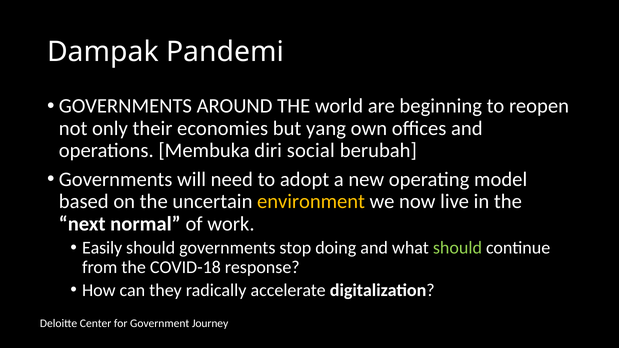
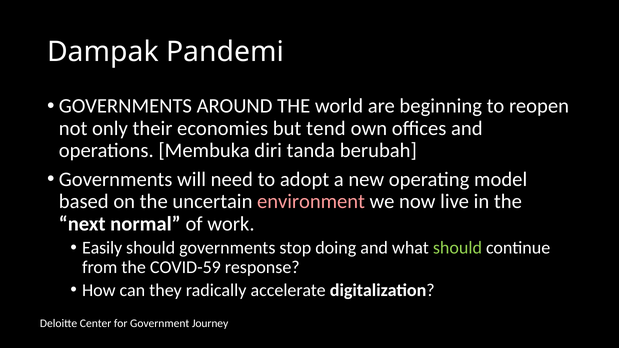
yang: yang -> tend
social: social -> tanda
environment colour: yellow -> pink
COVID-18: COVID-18 -> COVID-59
